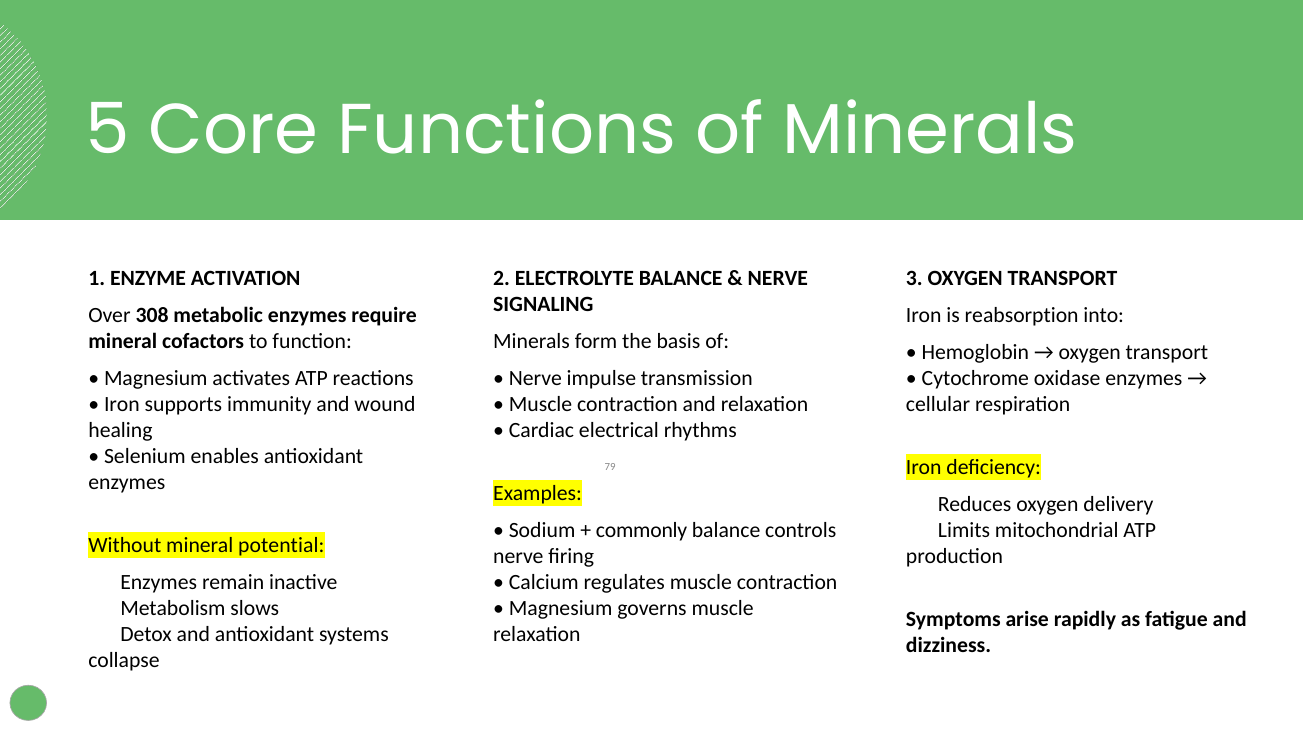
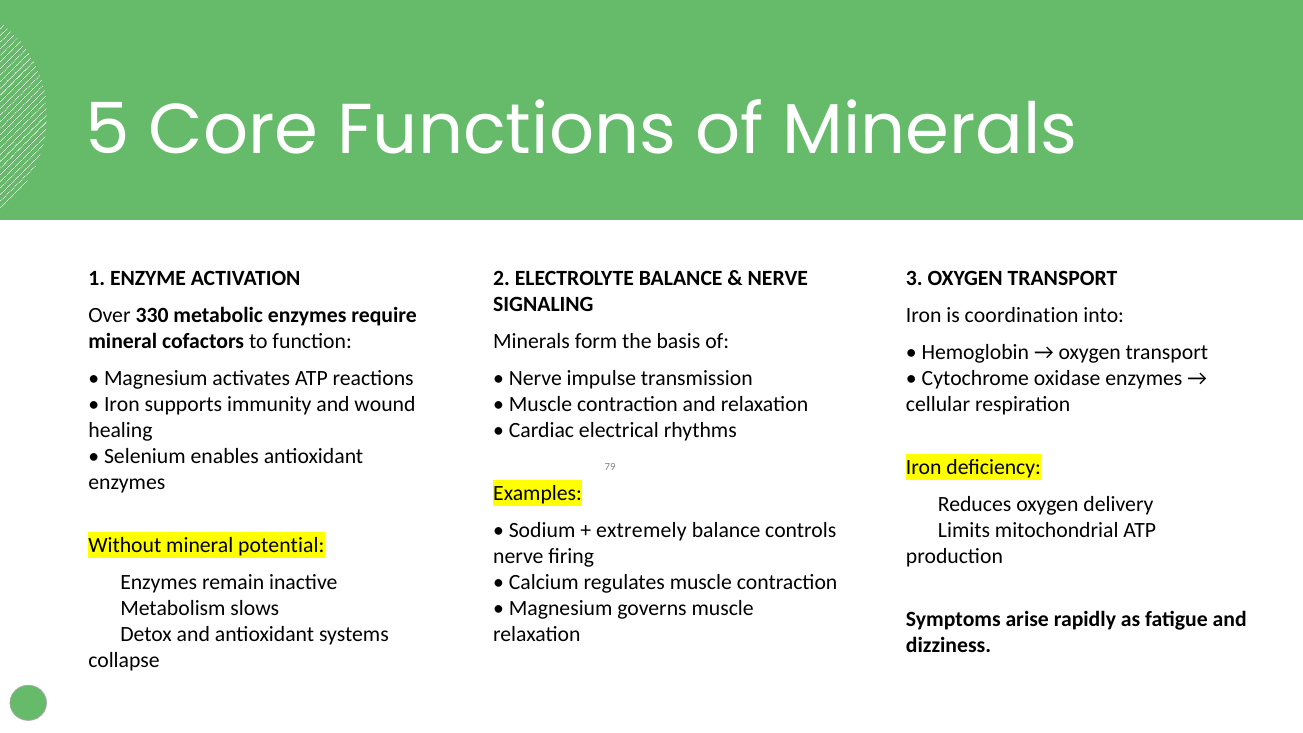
308: 308 -> 330
reabsorption: reabsorption -> coordination
commonly: commonly -> extremely
